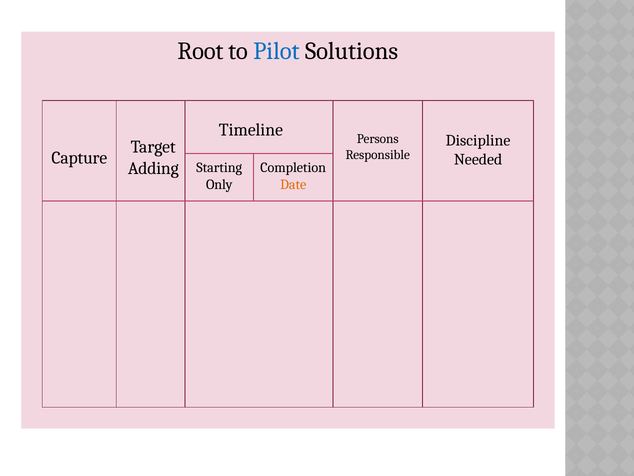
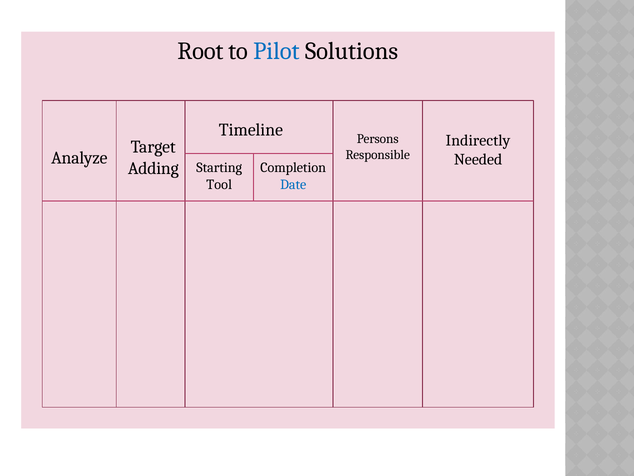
Discipline: Discipline -> Indirectly
Capture: Capture -> Analyze
Only: Only -> Tool
Date colour: orange -> blue
